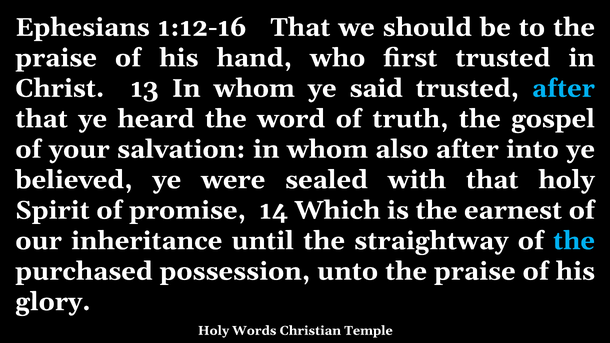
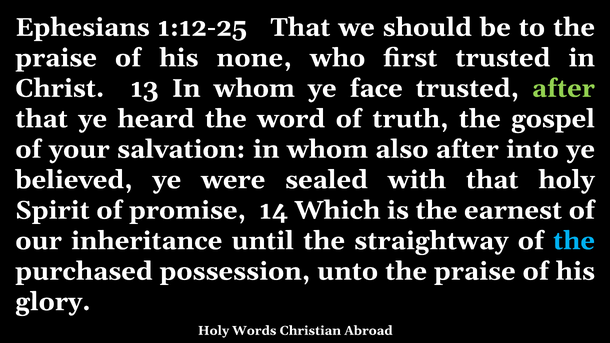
1:12-16: 1:12-16 -> 1:12-25
hand: hand -> none
said: said -> face
after at (563, 88) colour: light blue -> light green
Temple: Temple -> Abroad
